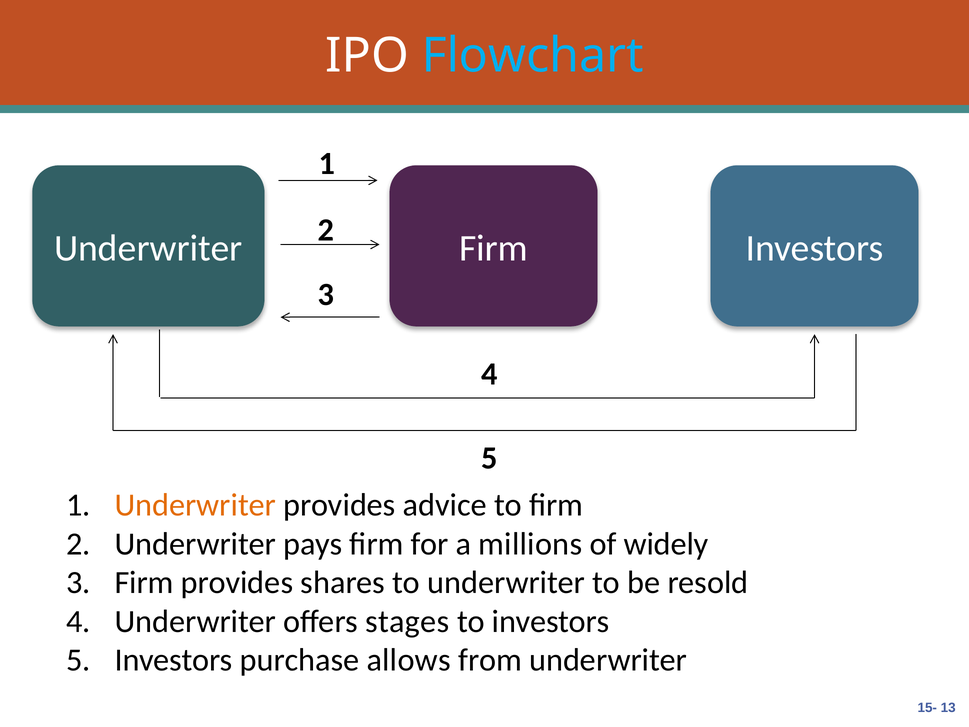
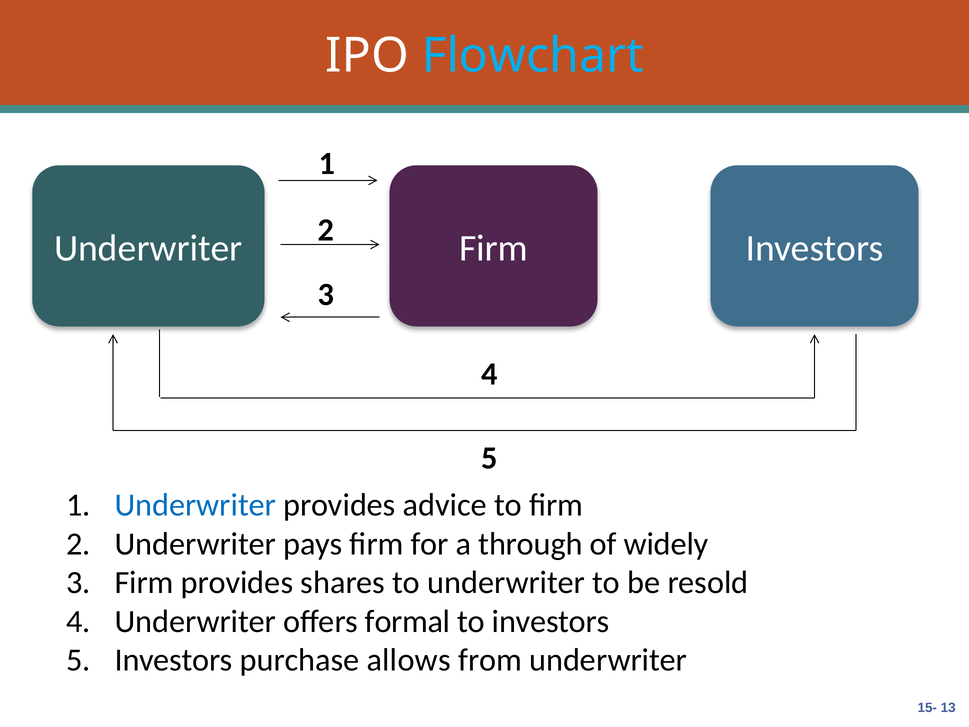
Underwriter at (195, 505) colour: orange -> blue
millions: millions -> through
stages: stages -> formal
